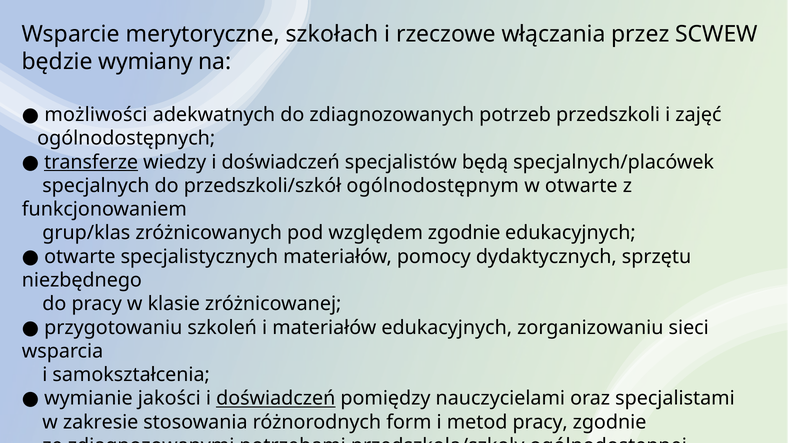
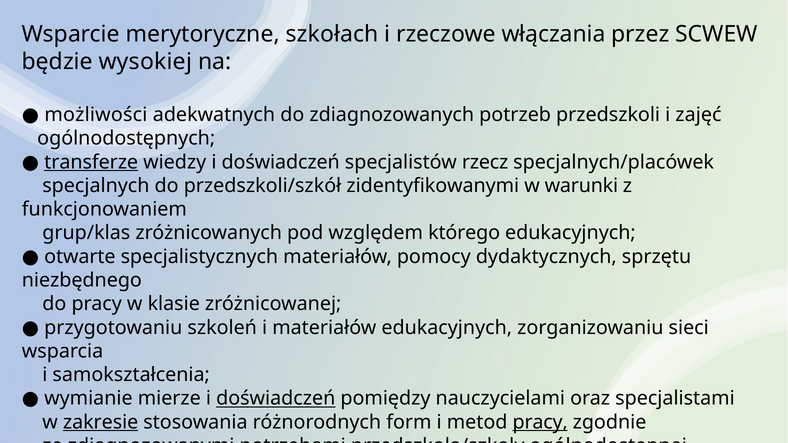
wymiany: wymiany -> wysokiej
będą: będą -> rzecz
ogólnodostępnym: ogólnodostępnym -> zidentyfikowanymi
w otwarte: otwarte -> warunki
względem zgodnie: zgodnie -> którego
jakości: jakości -> mierze
zakresie underline: none -> present
pracy at (540, 422) underline: none -> present
